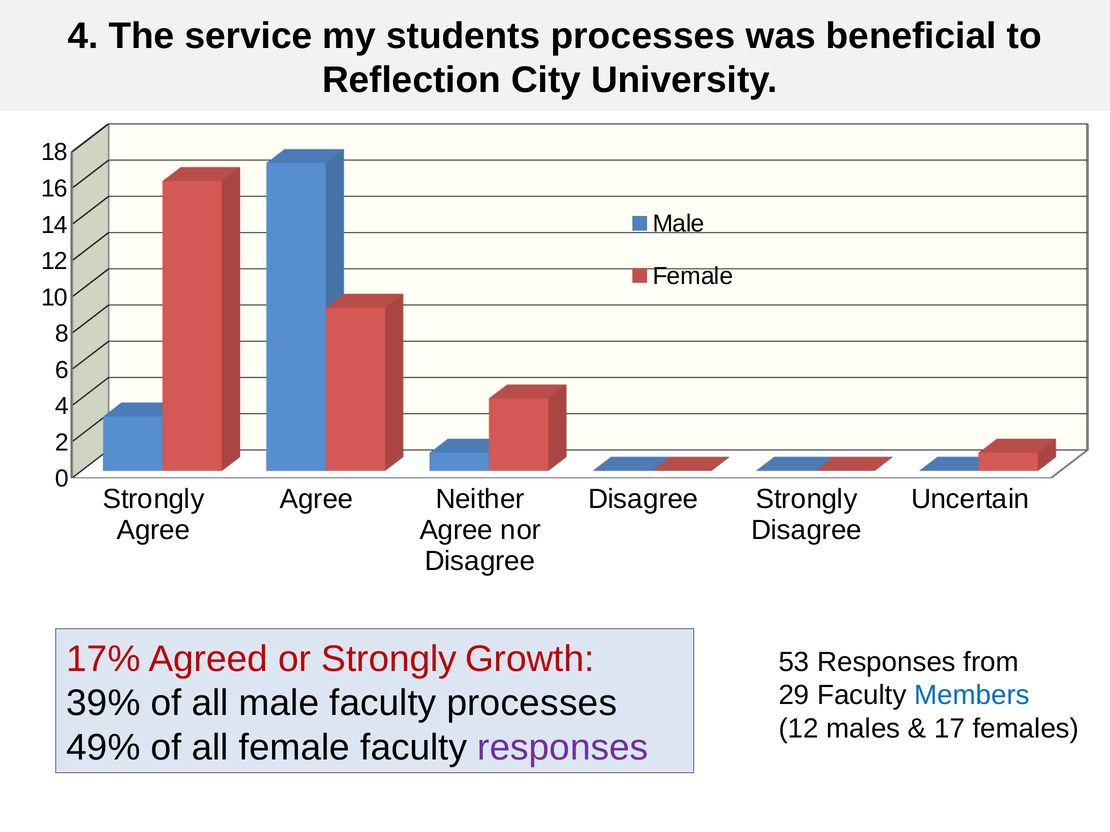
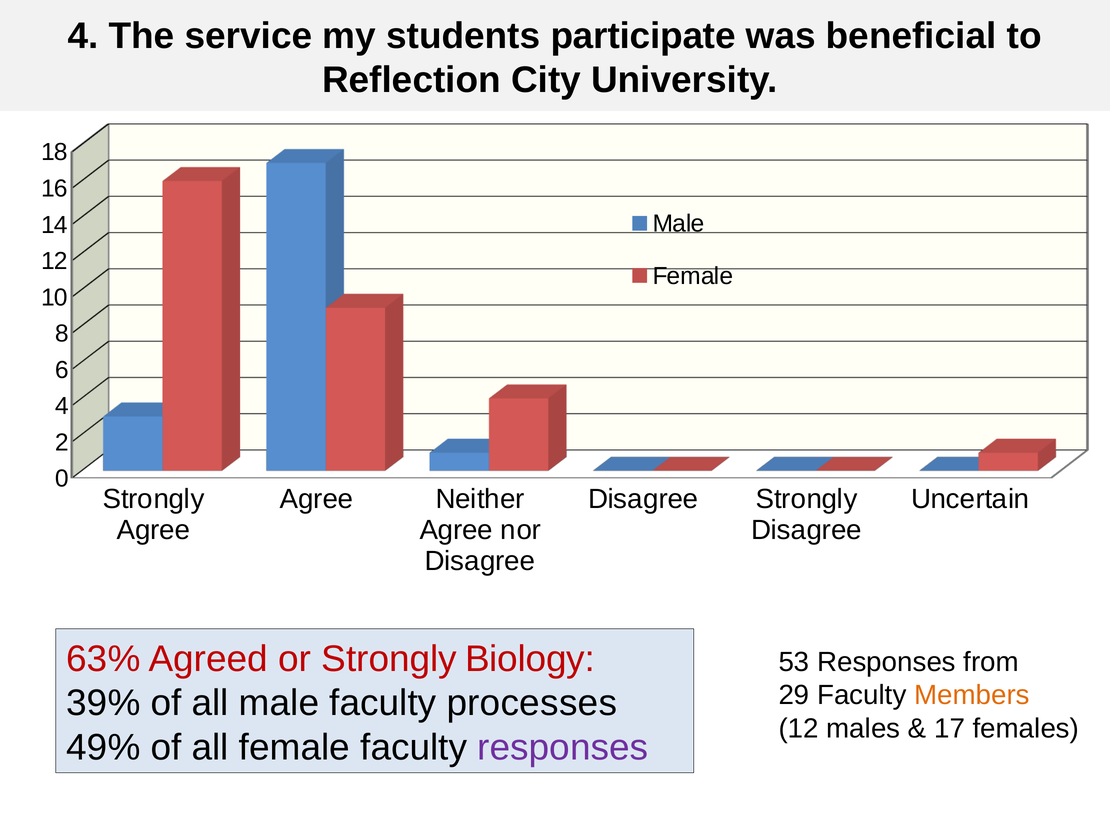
students processes: processes -> participate
17%: 17% -> 63%
Growth: Growth -> Biology
Members colour: blue -> orange
